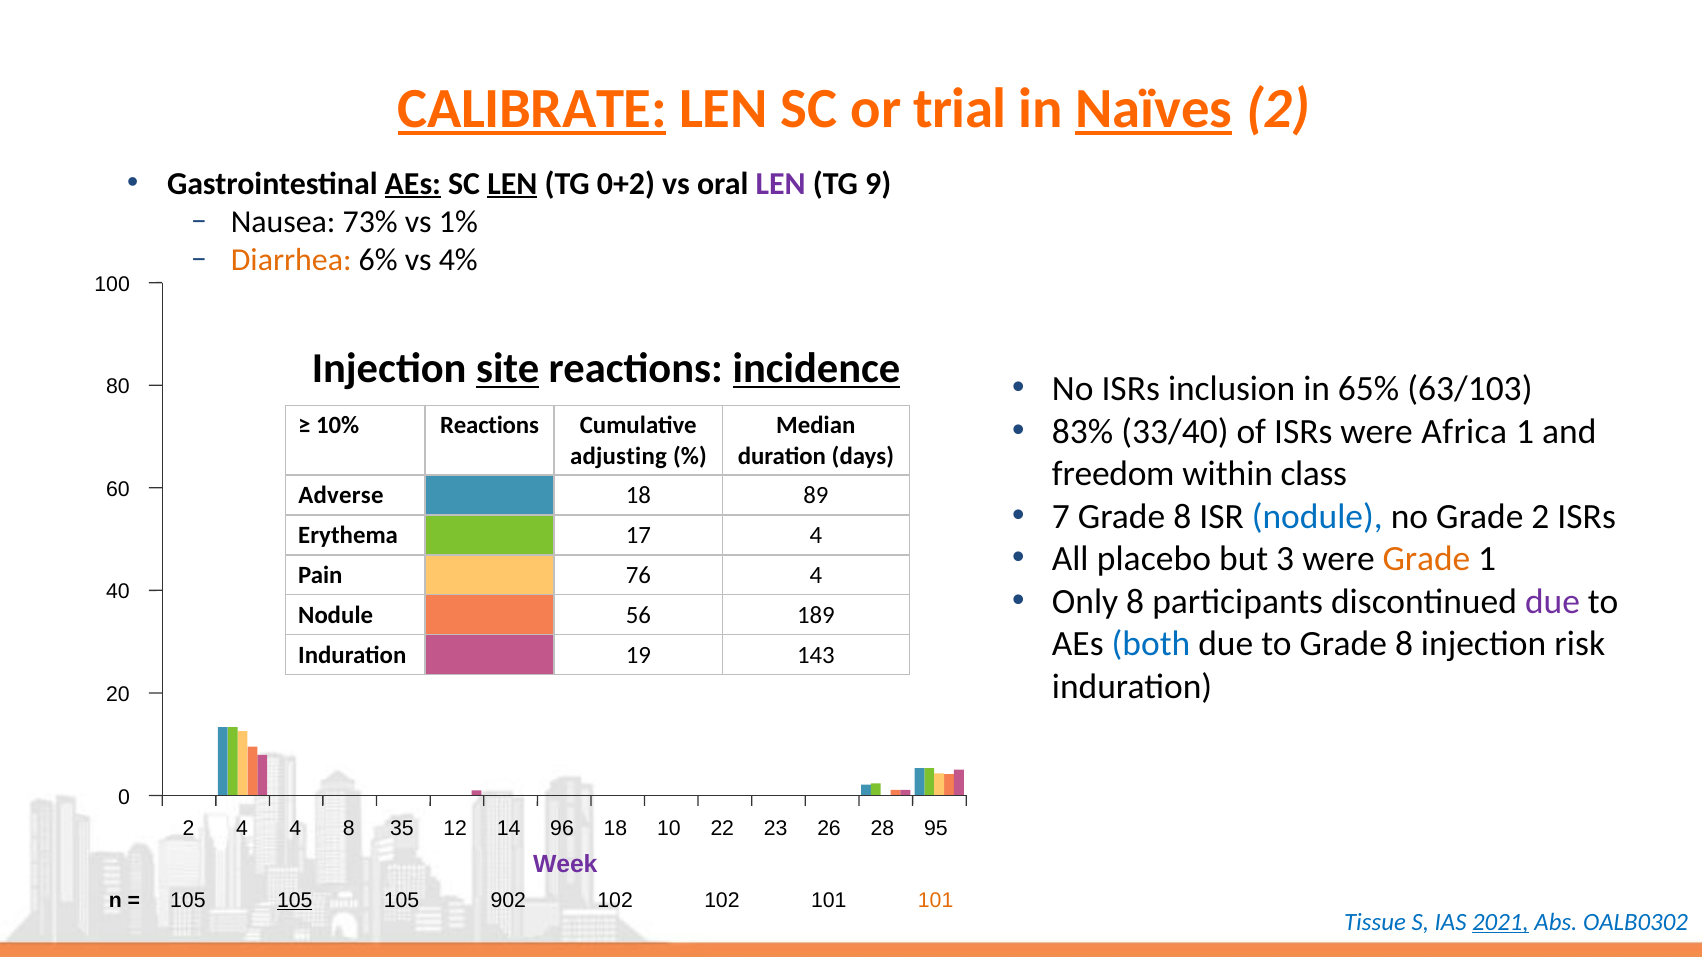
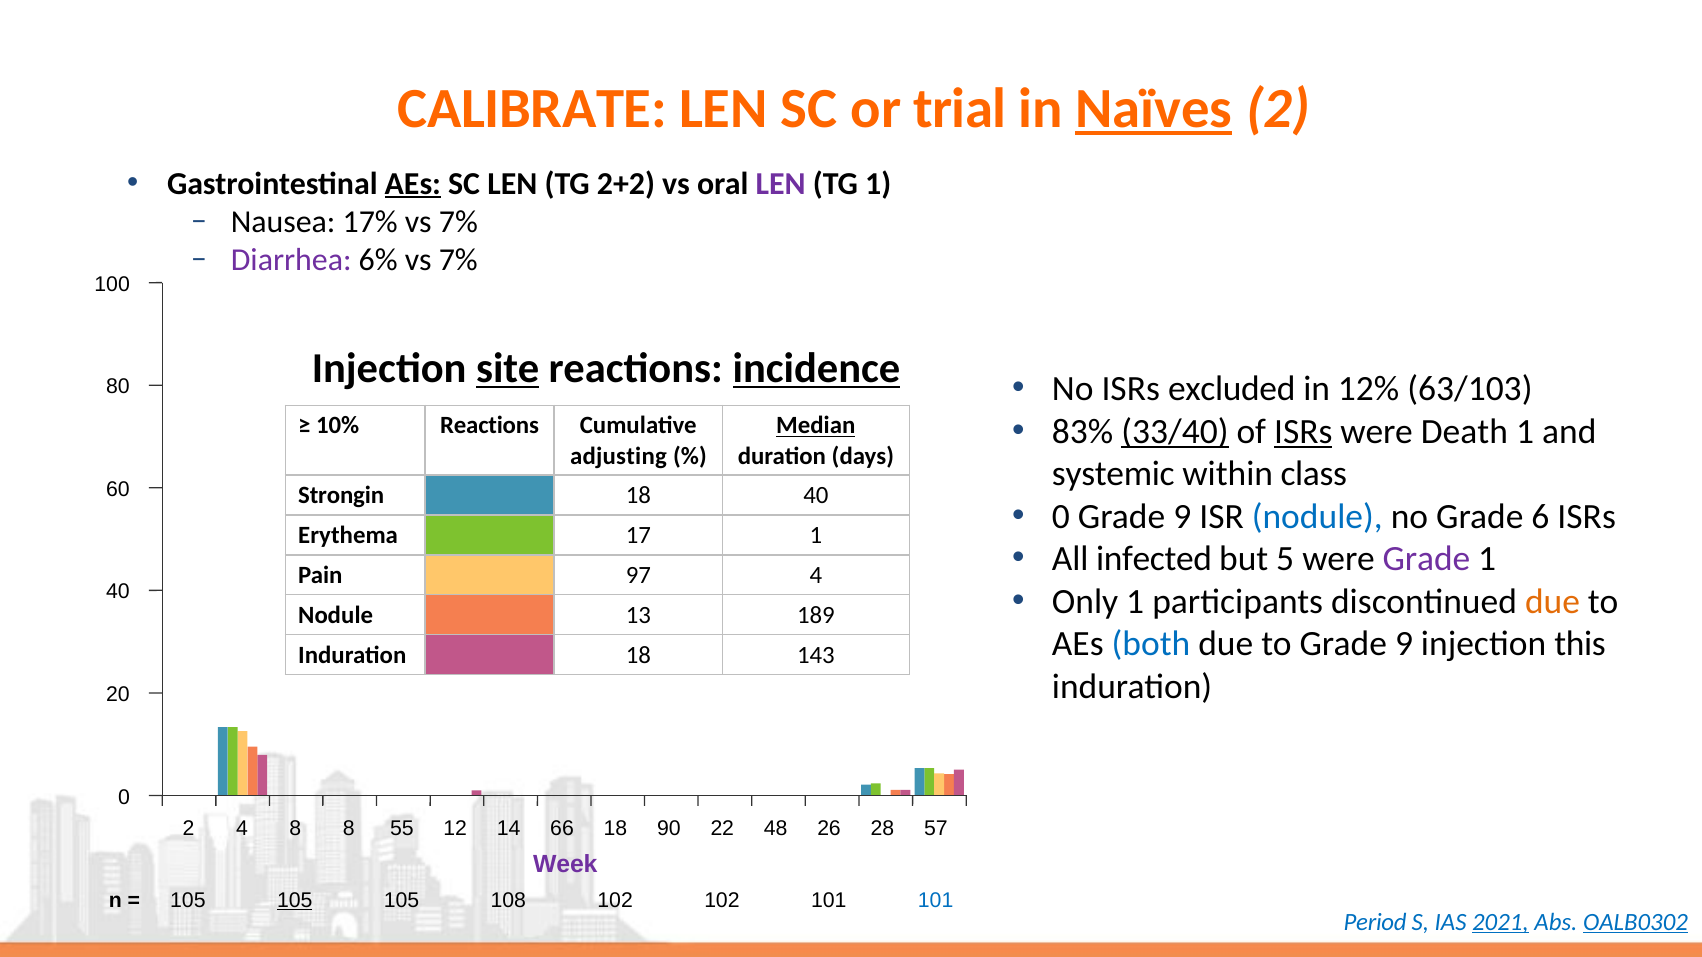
CALIBRATE underline: present -> none
LEN at (512, 184) underline: present -> none
0+2: 0+2 -> 2+2
TG 9: 9 -> 1
73%: 73% -> 17%
1% at (458, 222): 1% -> 7%
Diarrhea colour: orange -> purple
6% vs 4%: 4% -> 7%
inclusion: inclusion -> excluded
65%: 65% -> 12%
33/40 underline: none -> present
ISRs at (1303, 432) underline: none -> present
Africa: Africa -> Death
Median underline: none -> present
freedom: freedom -> systemic
Adverse: Adverse -> Strongin
18 89: 89 -> 40
7 at (1061, 517): 7 -> 0
8 at (1182, 517): 8 -> 9
Grade 2: 2 -> 6
17 4: 4 -> 1
placebo: placebo -> infected
3: 3 -> 5
Grade at (1426, 559) colour: orange -> purple
76: 76 -> 97
Only 8: 8 -> 1
due at (1552, 602) colour: purple -> orange
56: 56 -> 13
to Grade 8: 8 -> 9
risk: risk -> this
Induration 19: 19 -> 18
4 4: 4 -> 8
35: 35 -> 55
96: 96 -> 66
10: 10 -> 90
23: 23 -> 48
95: 95 -> 57
902: 902 -> 108
101 at (936, 901) colour: orange -> blue
Tissue: Tissue -> Period
OALB0302 underline: none -> present
